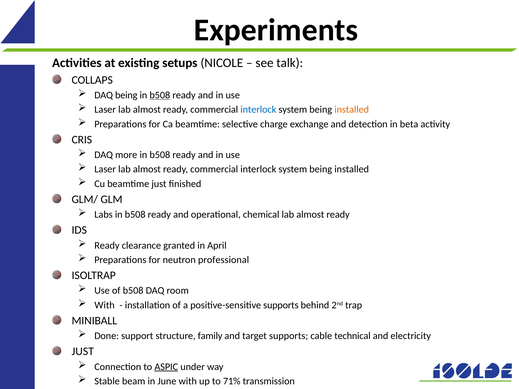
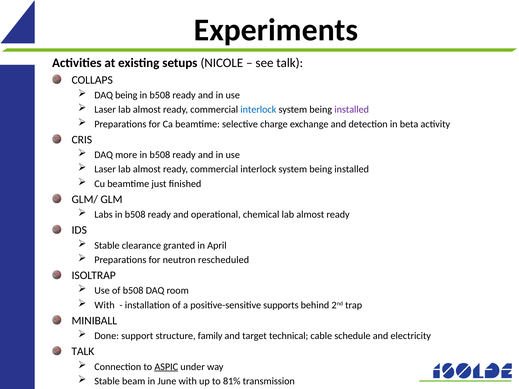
b508 at (160, 95) underline: present -> none
installed at (352, 110) colour: orange -> purple
Ready at (107, 246): Ready -> Stable
professional: professional -> rescheduled
target supports: supports -> technical
technical: technical -> schedule
JUST at (83, 352): JUST -> TALK
71%: 71% -> 81%
